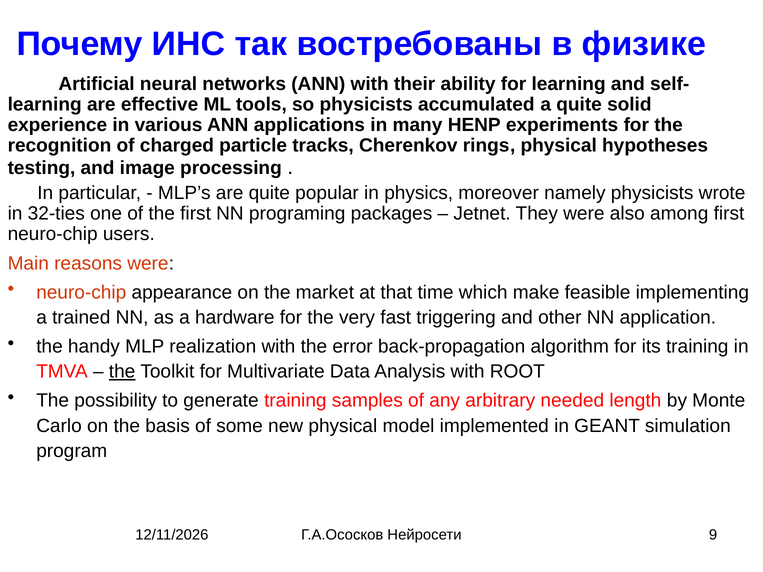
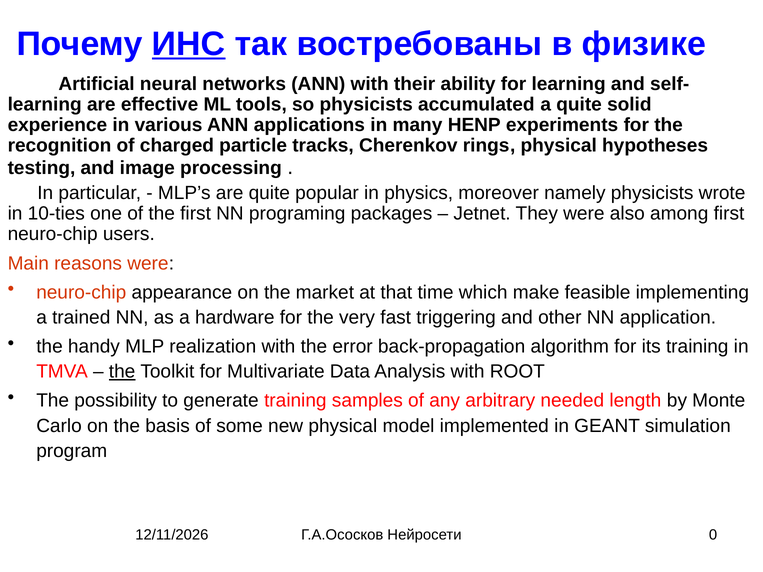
ИНС underline: none -> present
32-ties: 32-ties -> 10-ties
9: 9 -> 0
